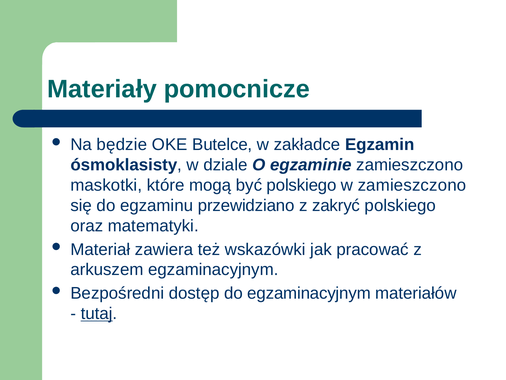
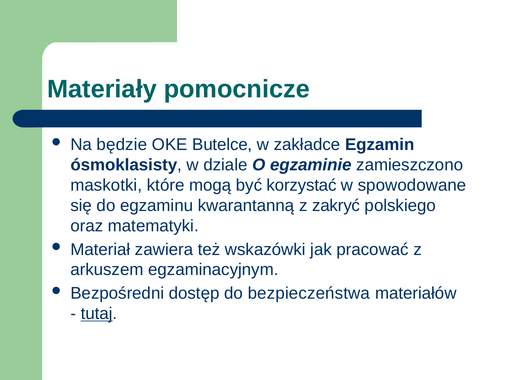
być polskiego: polskiego -> korzystać
w zamieszczono: zamieszczono -> spowodowane
przewidziano: przewidziano -> kwarantanną
do egzaminacyjnym: egzaminacyjnym -> bezpieczeństwa
